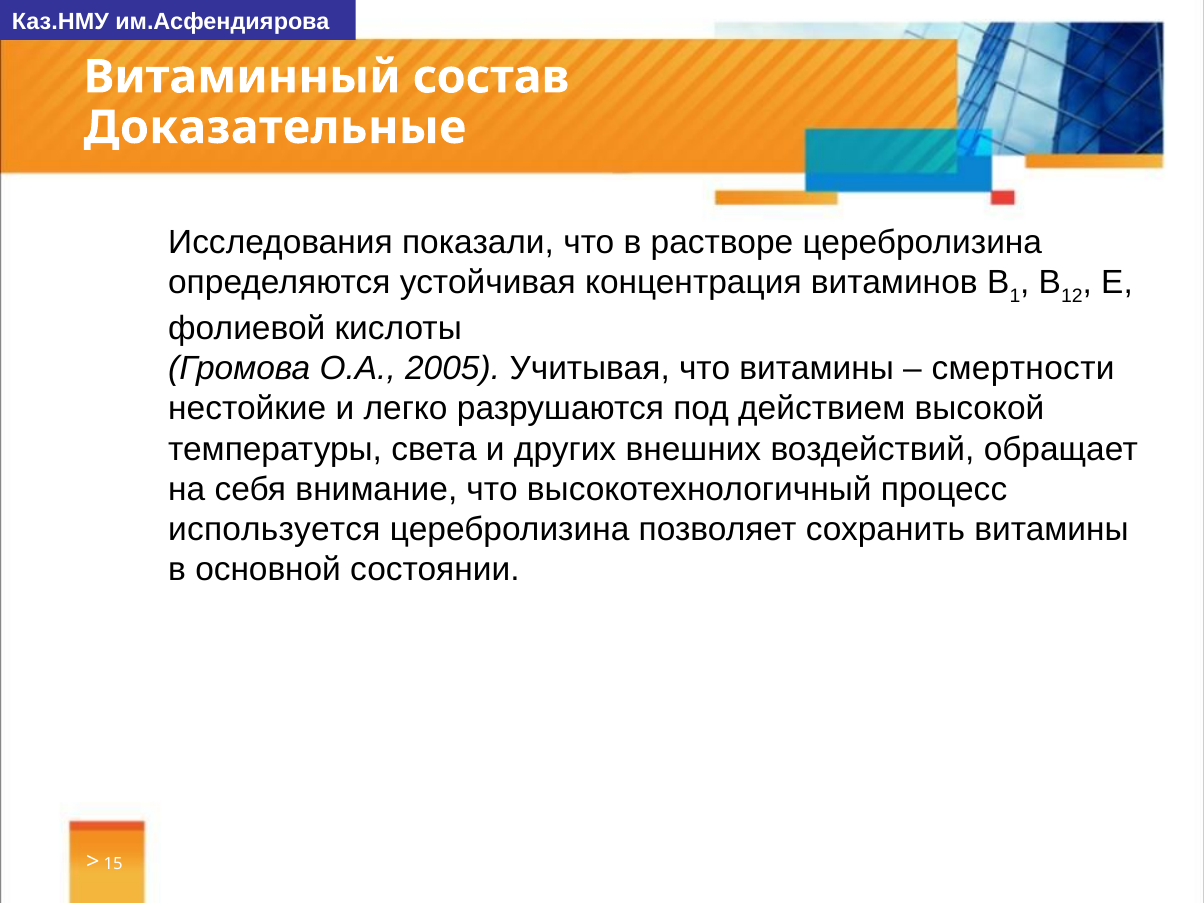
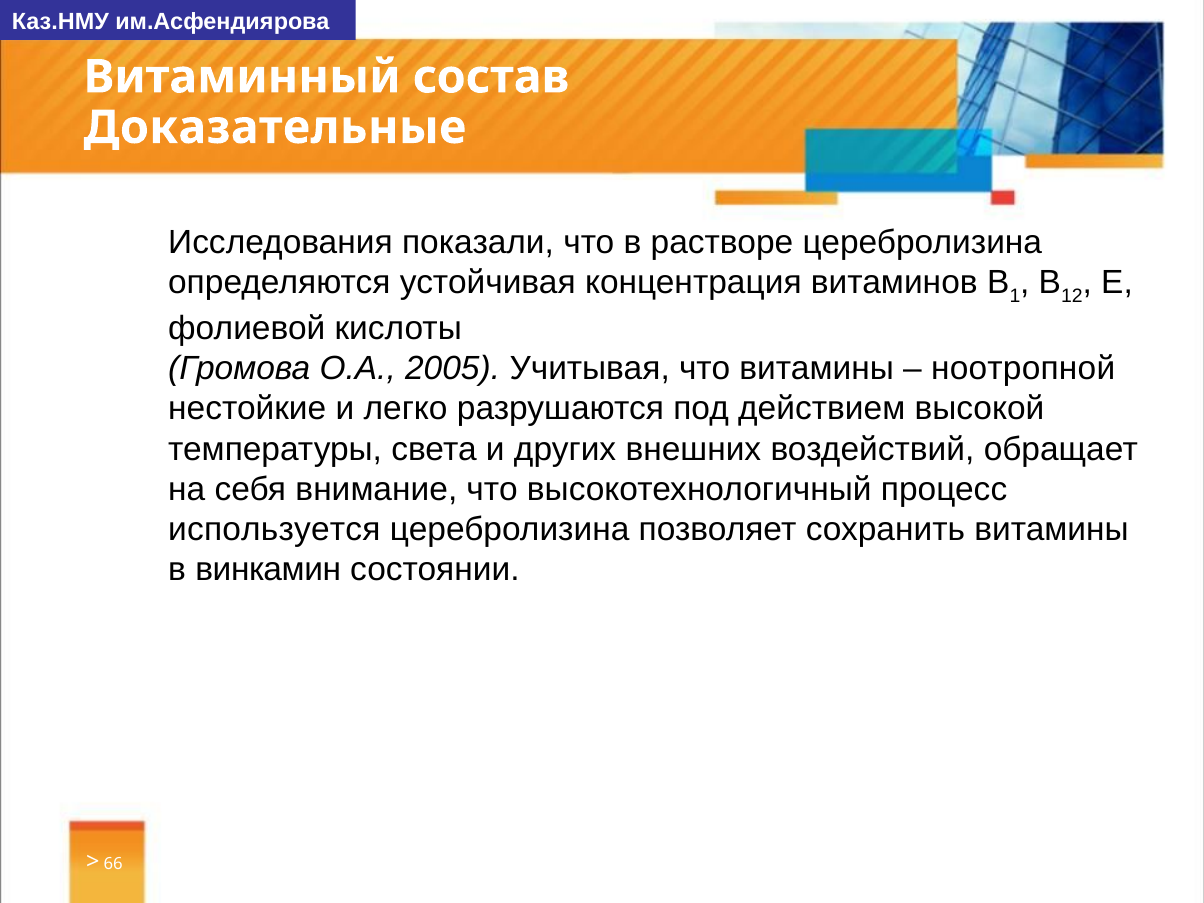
смертности: смертности -> ноотропной
основной: основной -> винкамин
15: 15 -> 66
